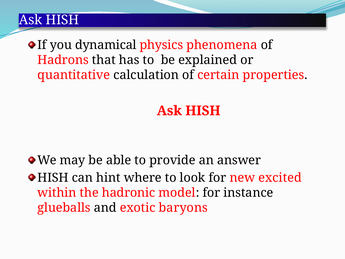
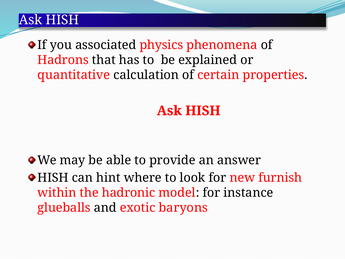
dynamical: dynamical -> associated
excited: excited -> furnish
